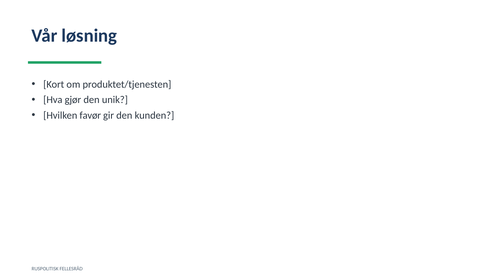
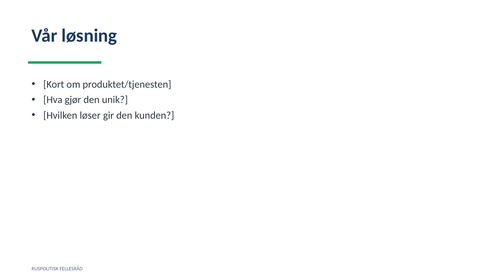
favør: favør -> løser
